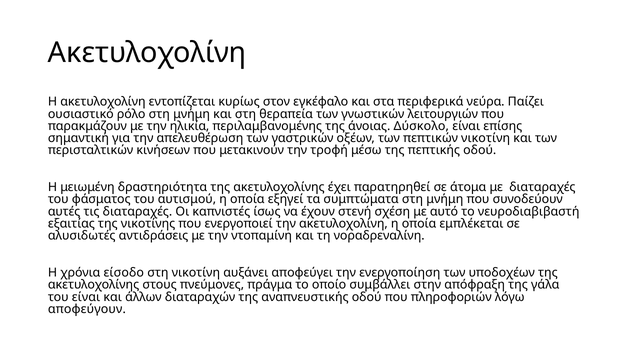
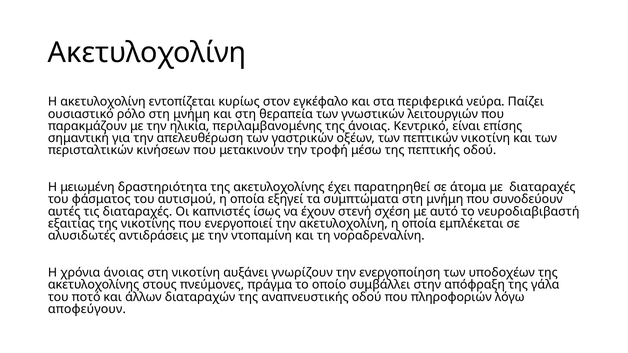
Δύσκολο: Δύσκολο -> Κεντρικό
χρόνια είσοδο: είσοδο -> άνοιας
αποφεύγει: αποφεύγει -> γνωρίζουν
του είναι: είναι -> ποτό
